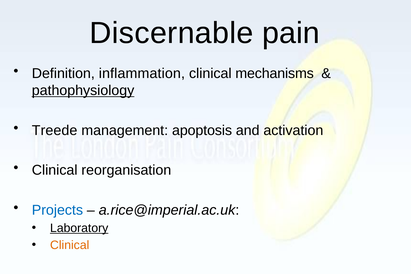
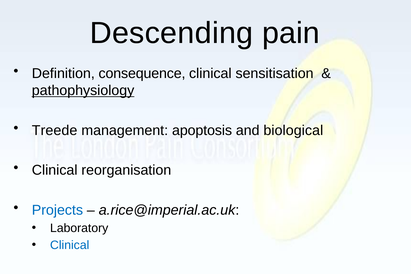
Discernable: Discernable -> Descending
inflammation: inflammation -> consequence
mechanisms: mechanisms -> sensitisation
activation: activation -> biological
Laboratory underline: present -> none
Clinical at (70, 245) colour: orange -> blue
